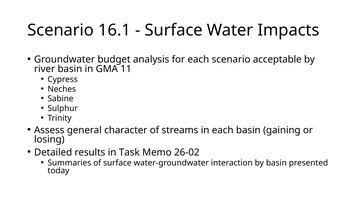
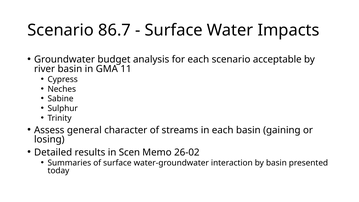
16.1: 16.1 -> 86.7
Task: Task -> Scen
